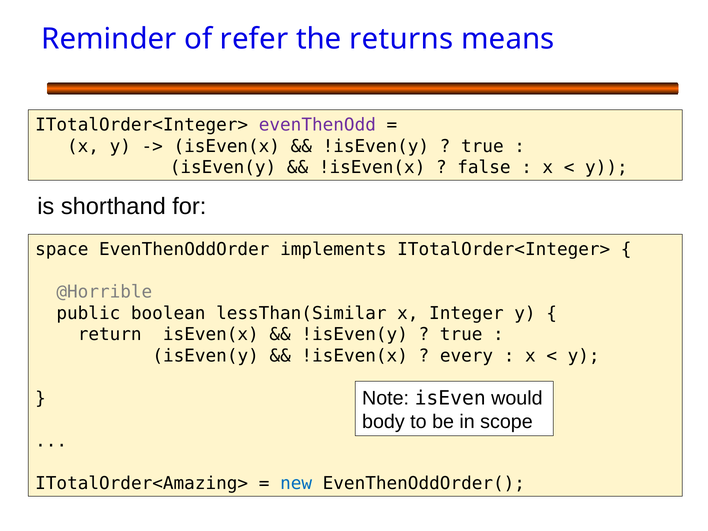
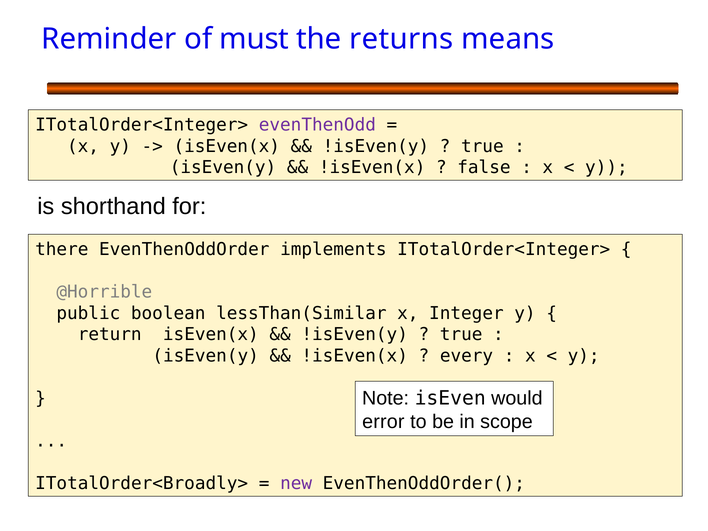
refer: refer -> must
space: space -> there
body: body -> error
ITotalOrder<Amazing>: ITotalOrder<Amazing> -> ITotalOrder<Broadly>
new colour: blue -> purple
